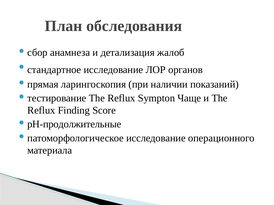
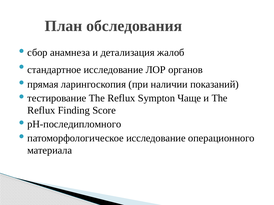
рН-продолжительные: рН-продолжительные -> рН-последипломного
